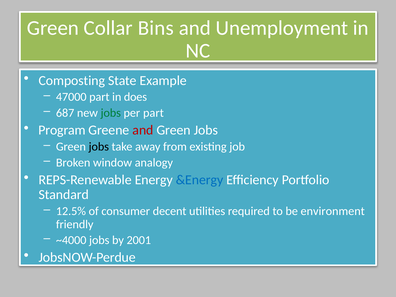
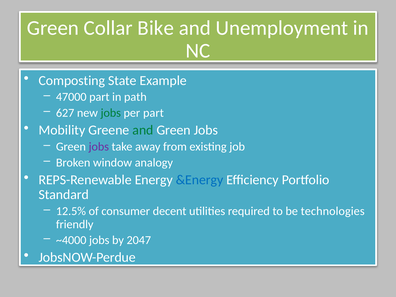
Bins: Bins -> Bike
does: does -> path
687: 687 -> 627
Program: Program -> Mobility
and at (143, 130) colour: red -> green
jobs at (99, 147) colour: black -> purple
environment: environment -> technologies
2001: 2001 -> 2047
